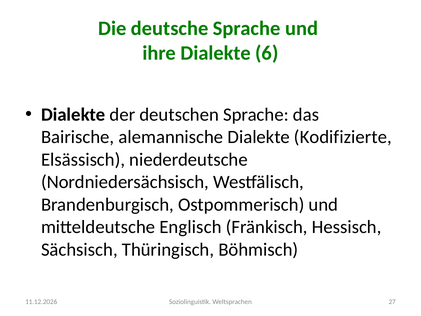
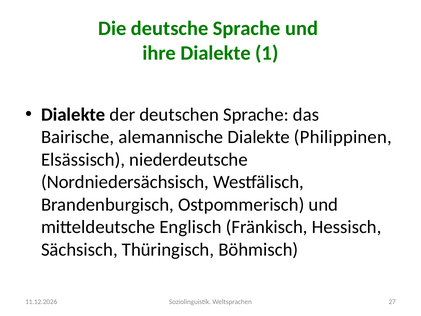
6: 6 -> 1
Kodifizierte: Kodifizierte -> Philippinen
